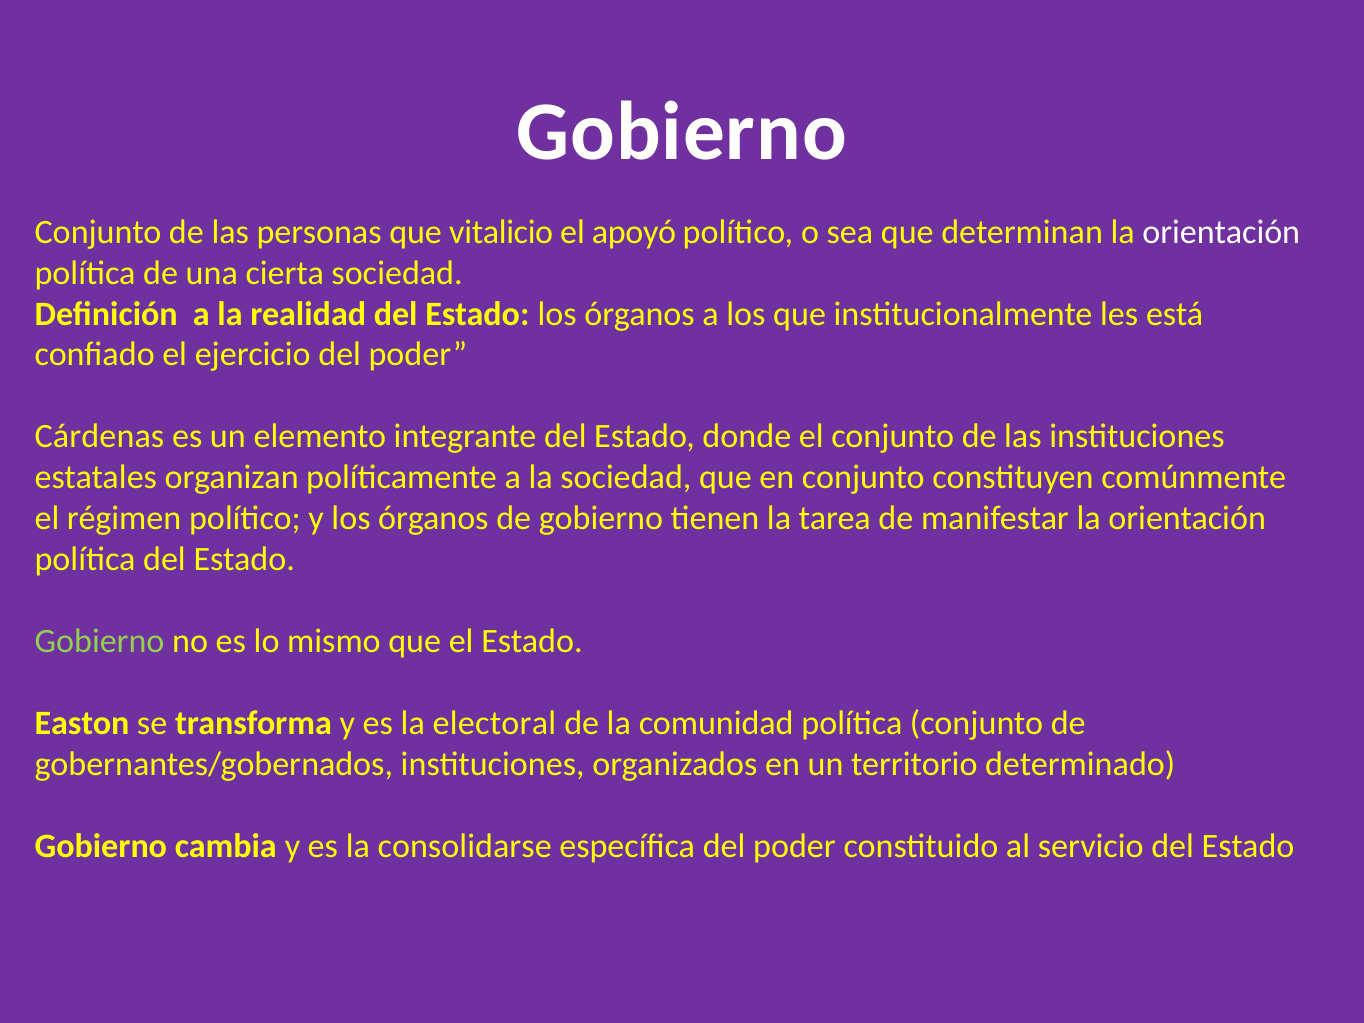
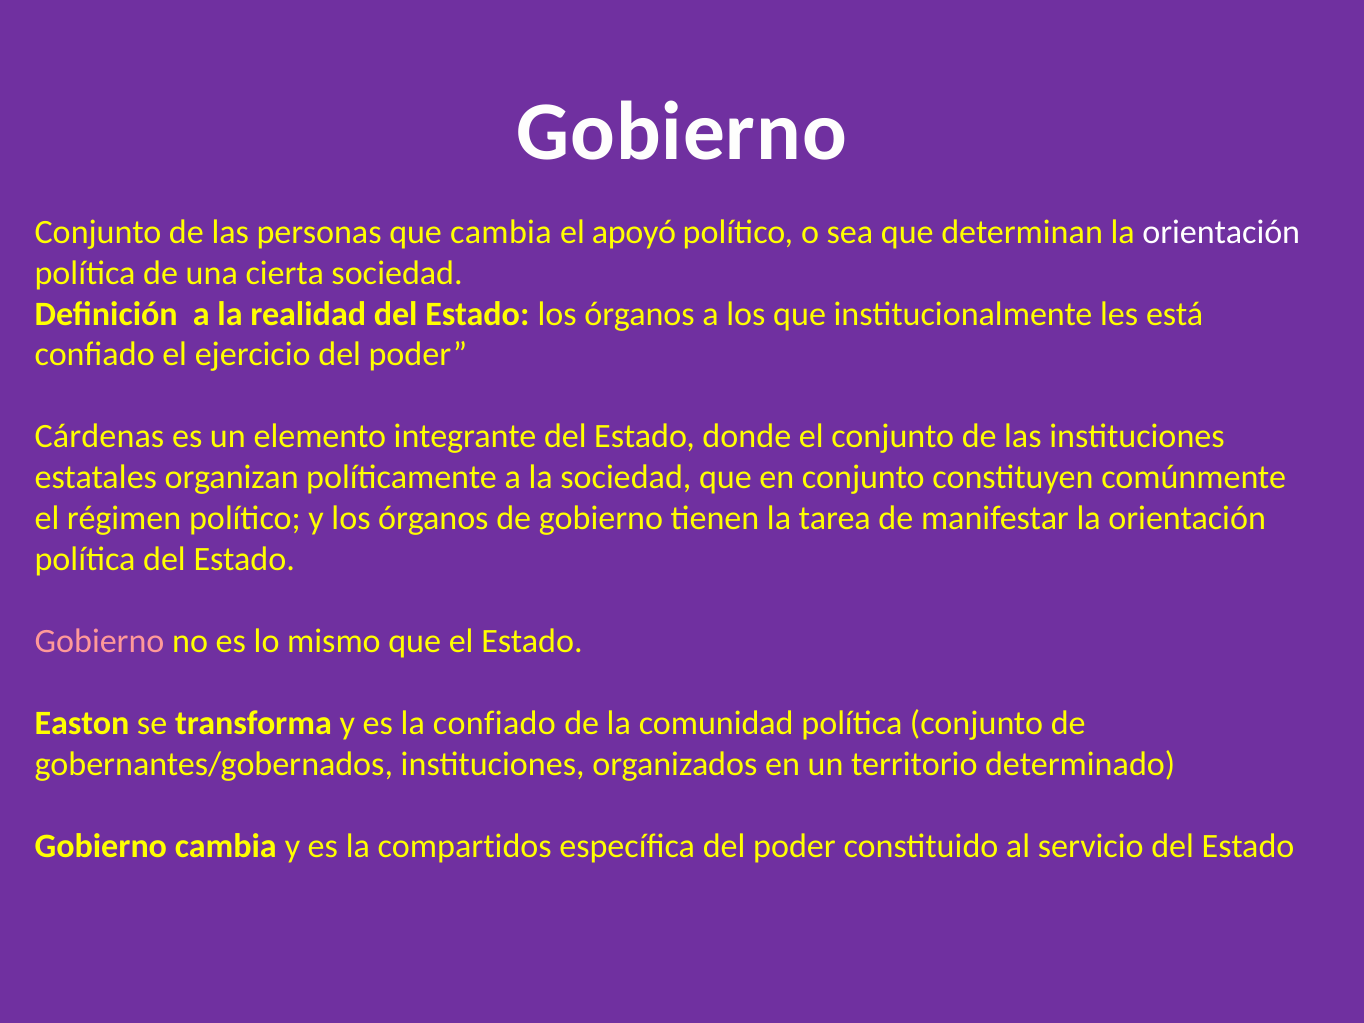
que vitalicio: vitalicio -> cambia
Gobierno at (100, 641) colour: light green -> pink
la electoral: electoral -> confiado
consolidarse: consolidarse -> compartidos
